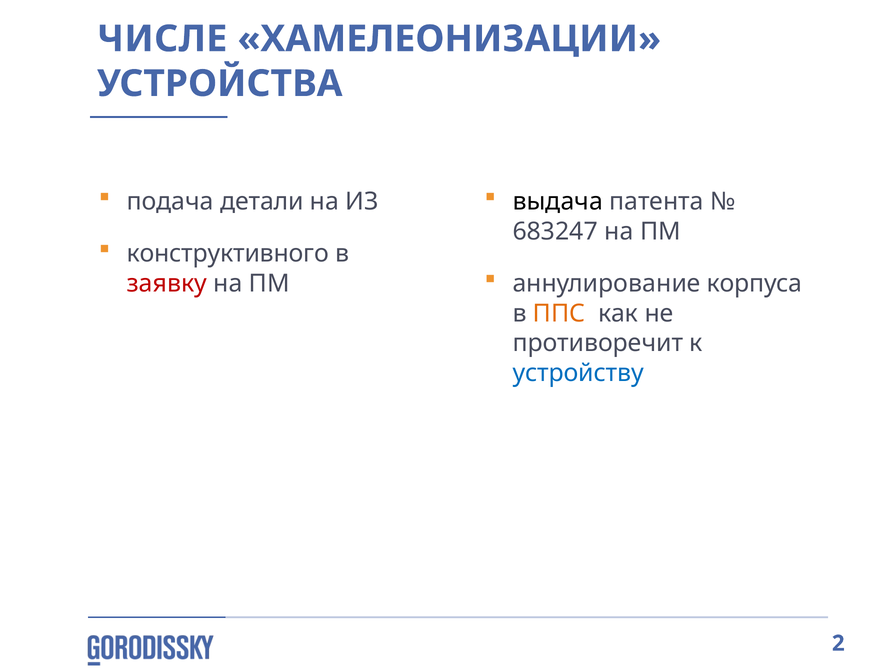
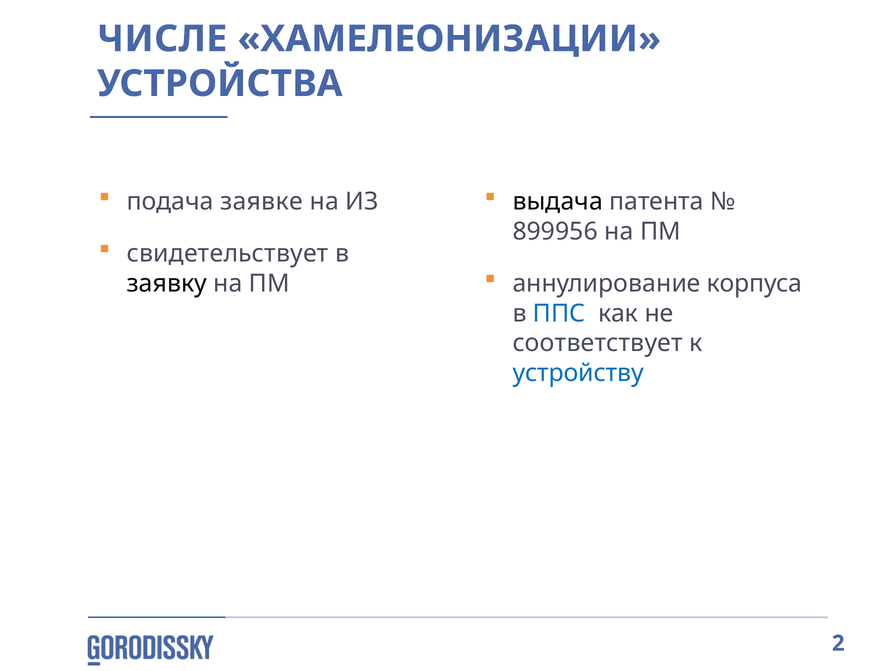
детали: детали -> заявке
683247: 683247 -> 899956
конструктивного: конструктивного -> свидетельствует
заявку colour: red -> black
ППС colour: orange -> blue
противоречит: противоречит -> соответствует
